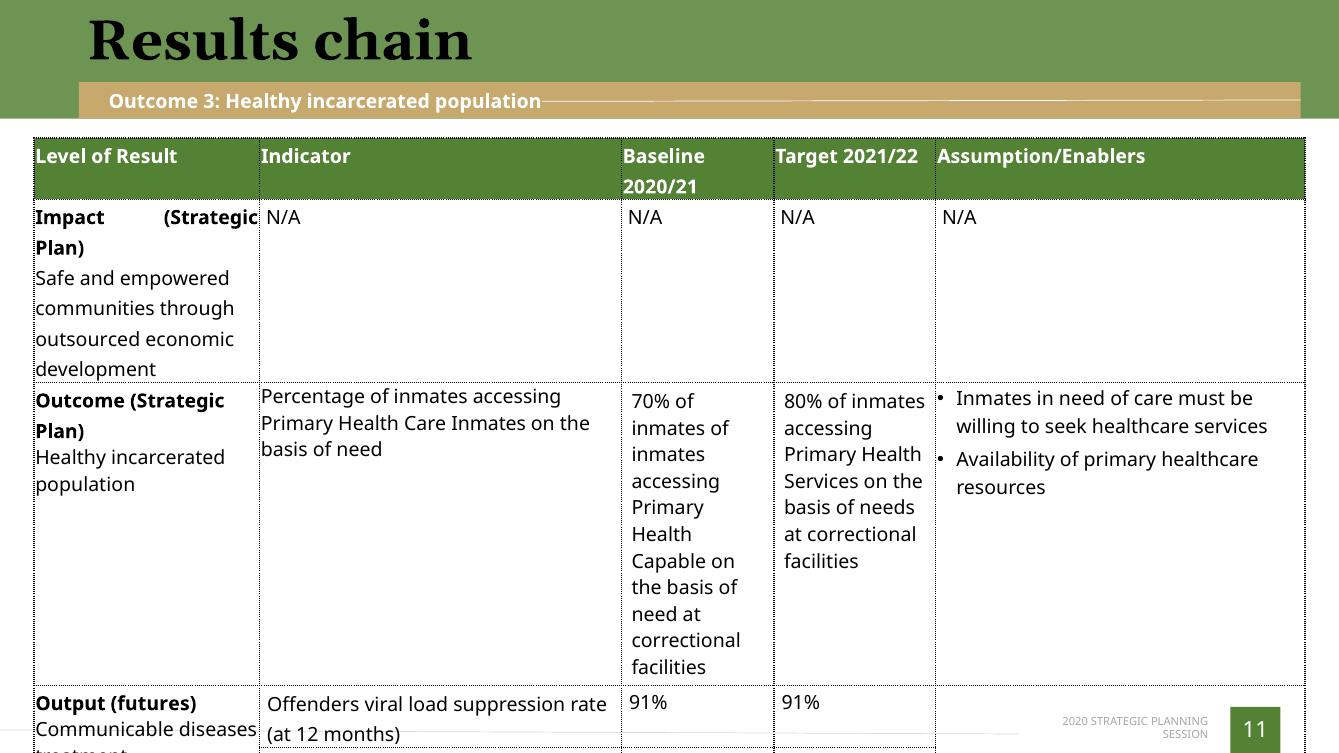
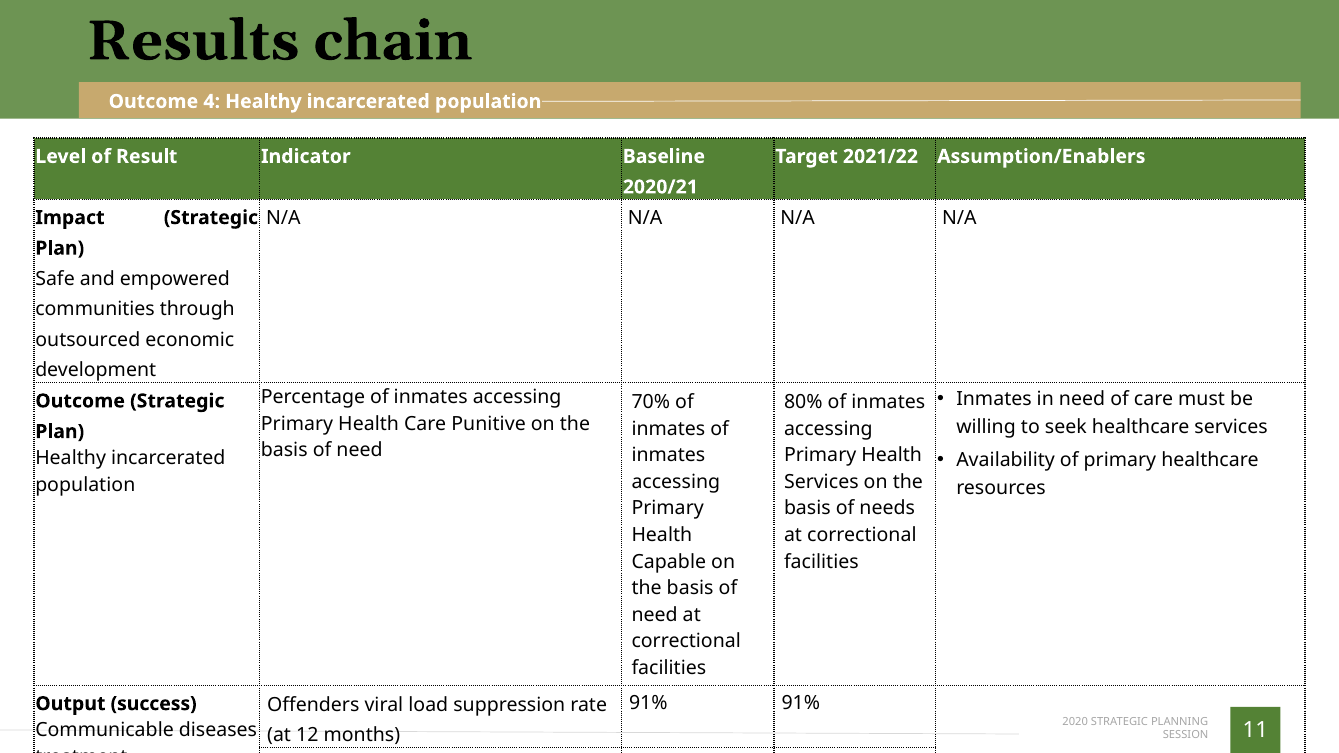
3: 3 -> 4
Care Inmates: Inmates -> Punitive
futures: futures -> success
